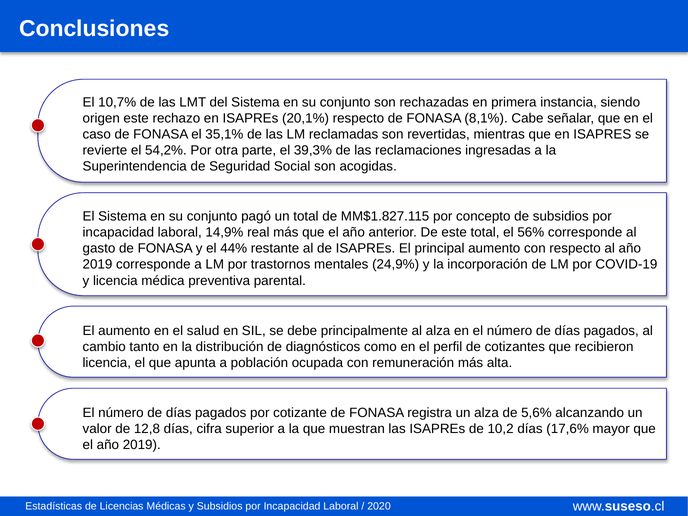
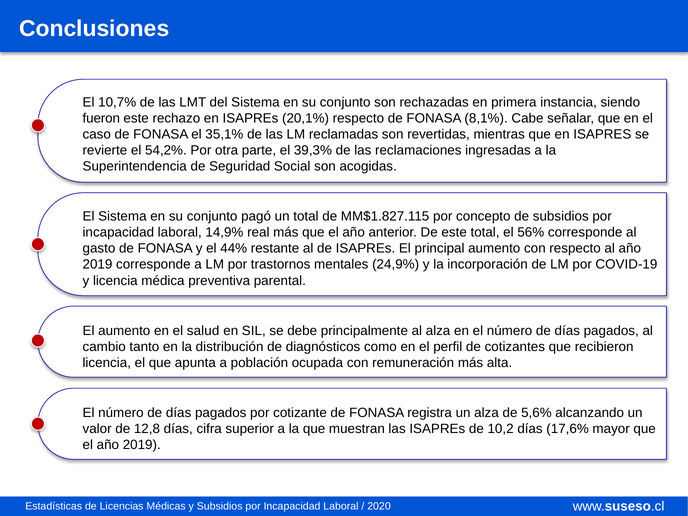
origen: origen -> fueron
